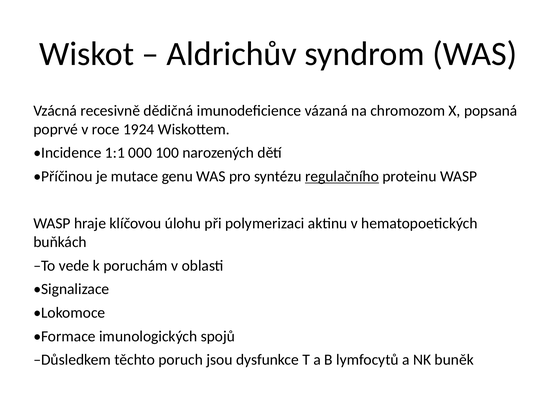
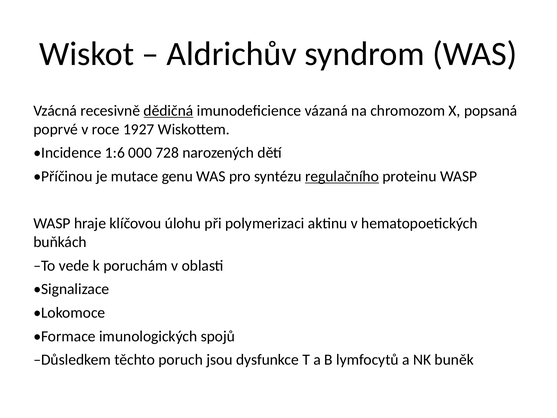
dědičná underline: none -> present
1924: 1924 -> 1927
1:1: 1:1 -> 1:6
100: 100 -> 728
